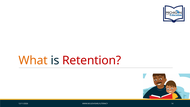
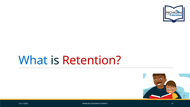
What colour: orange -> blue
